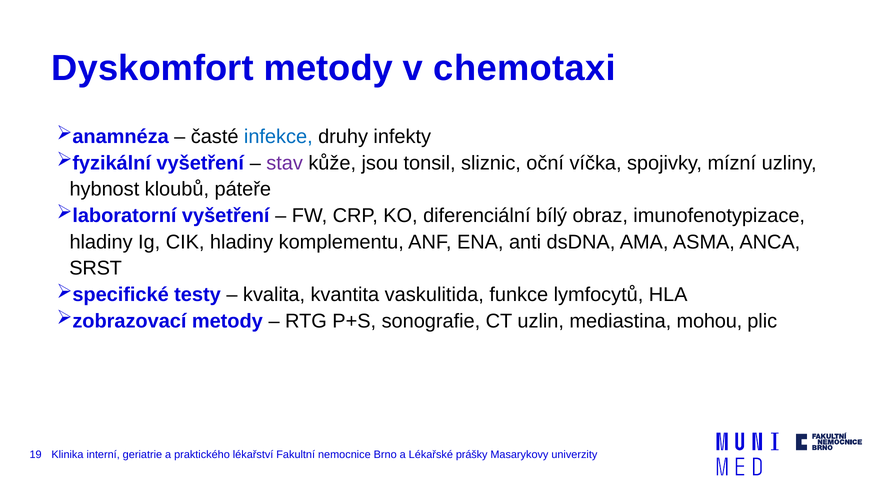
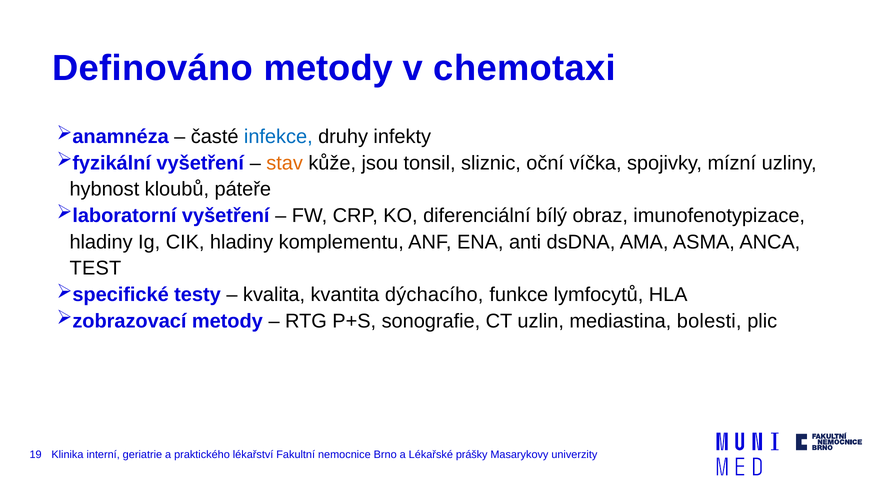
Dyskomfort: Dyskomfort -> Definováno
stav colour: purple -> orange
SRST: SRST -> TEST
vaskulitida: vaskulitida -> dýchacího
mohou: mohou -> bolesti
